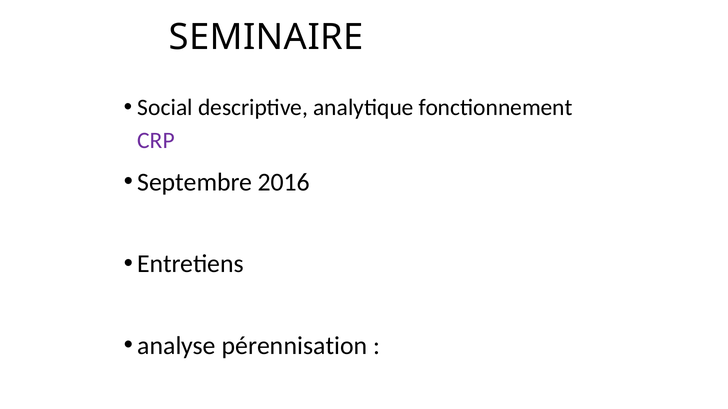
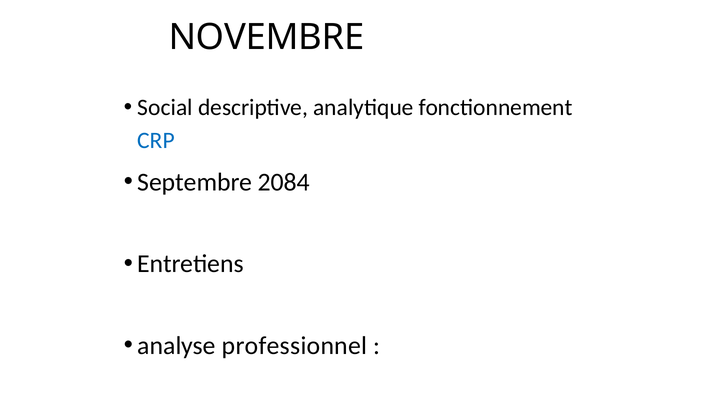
SEMINAIRE: SEMINAIRE -> NOVEMBRE
CRP colour: purple -> blue
2016: 2016 -> 2084
pérennisation: pérennisation -> professionnel
